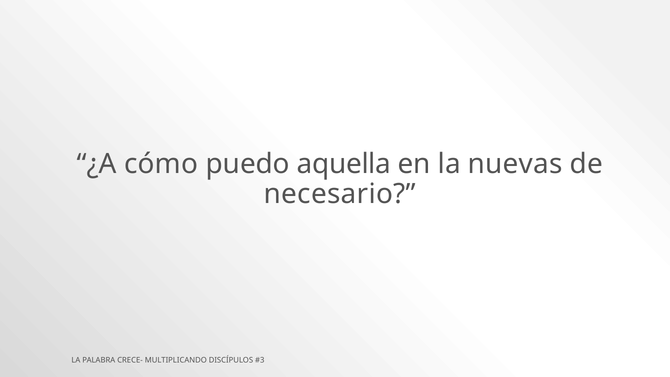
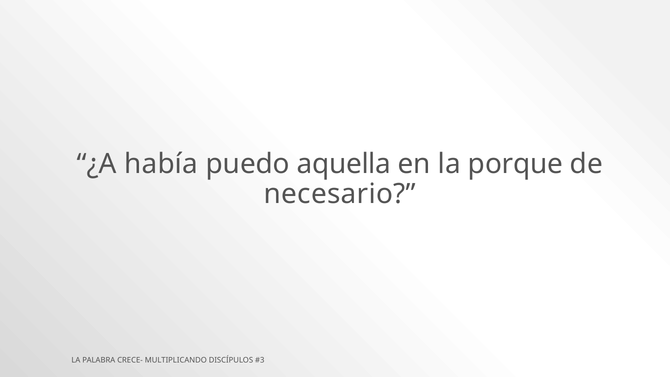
cómo: cómo -> había
nuevas: nuevas -> porque
